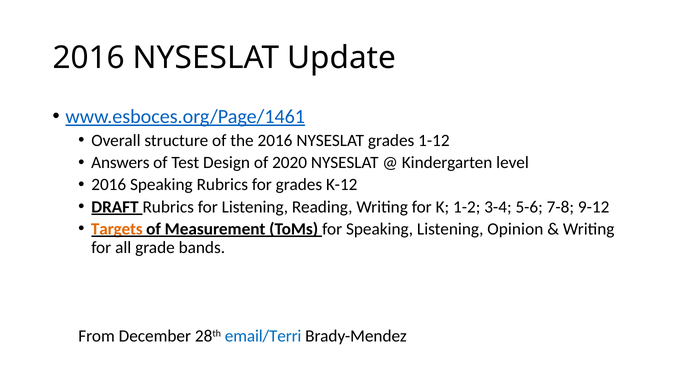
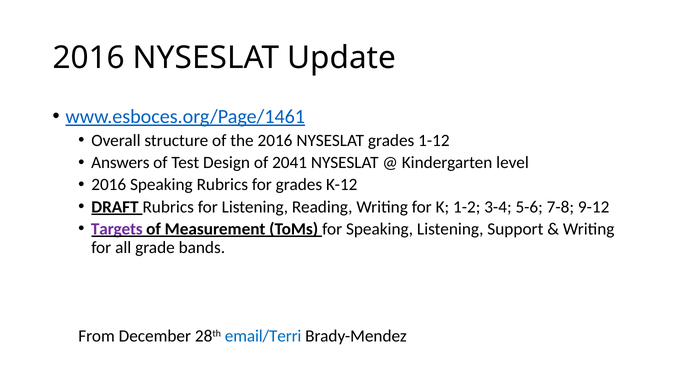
2020: 2020 -> 2041
Targets colour: orange -> purple
Opinion: Opinion -> Support
